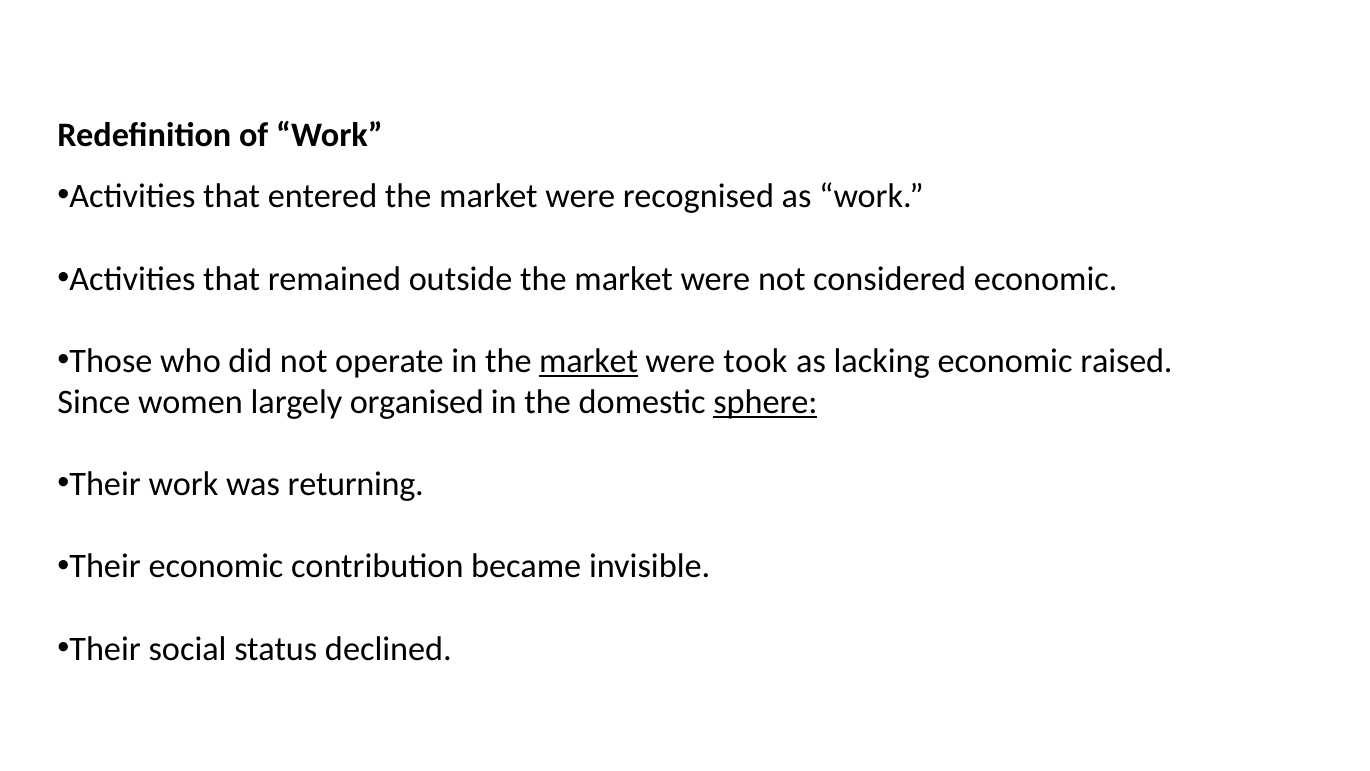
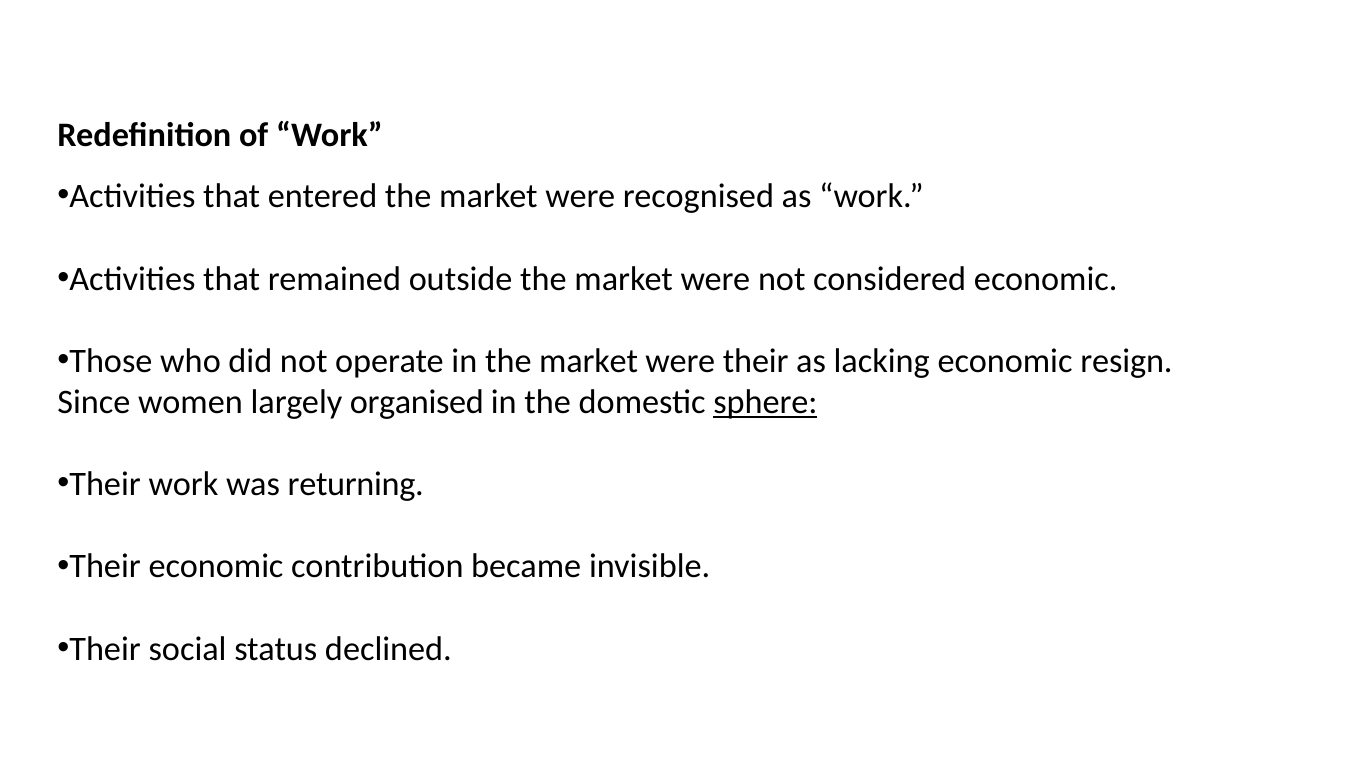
market at (589, 361) underline: present -> none
were took: took -> their
raised: raised -> resign
